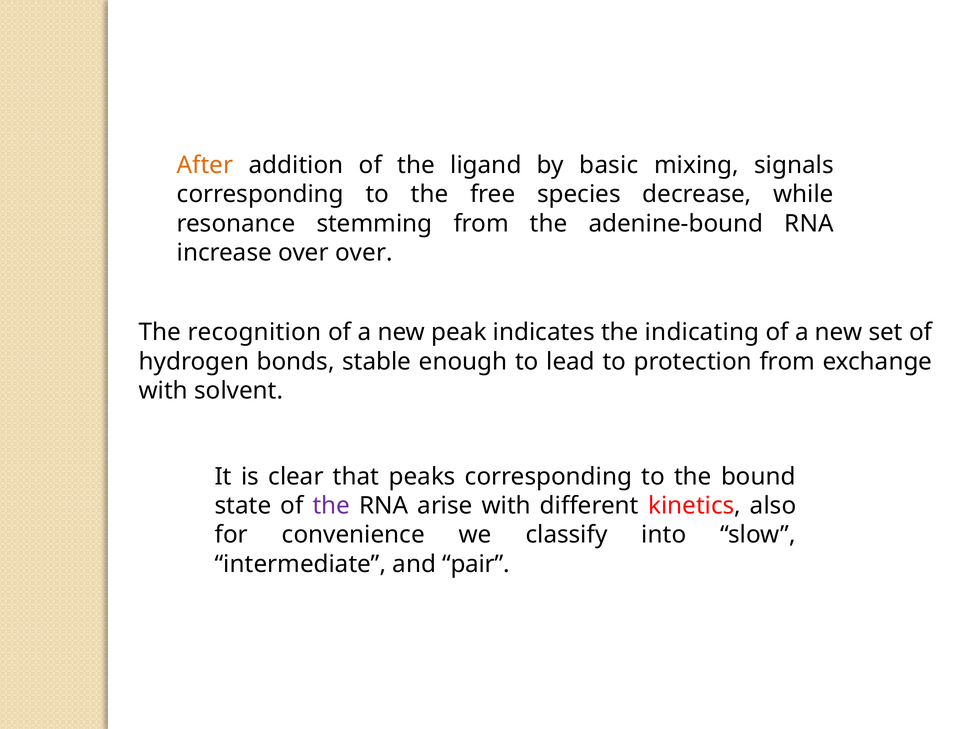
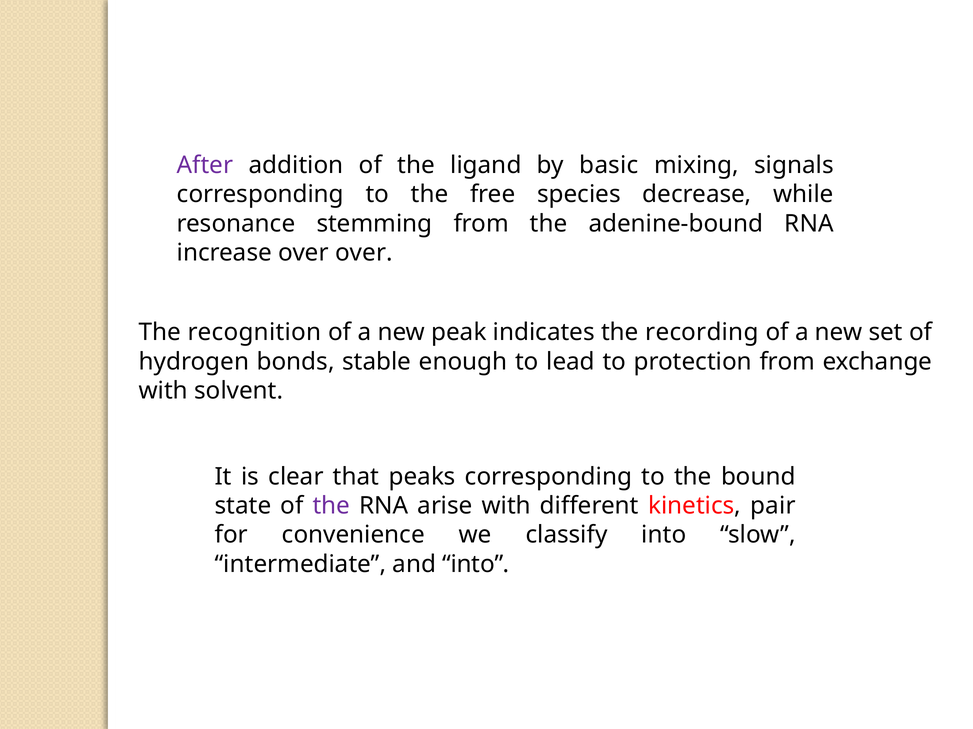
After colour: orange -> purple
indicating: indicating -> recording
also: also -> pair
and pair: pair -> into
